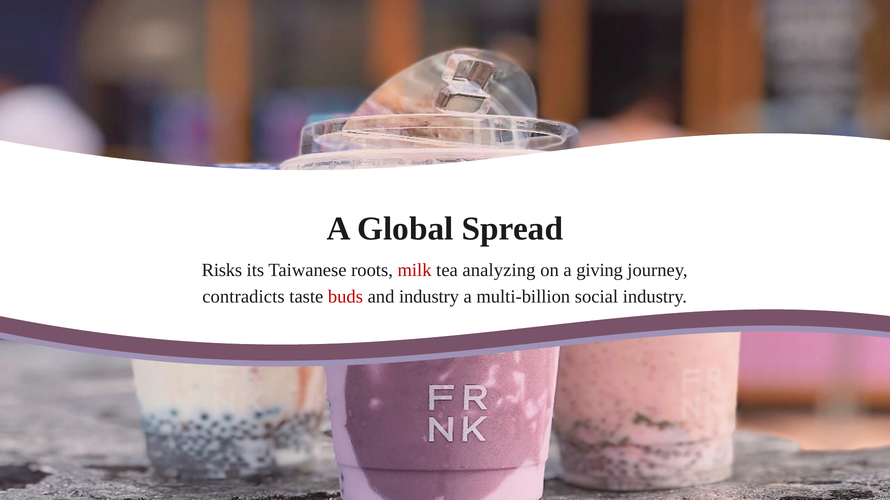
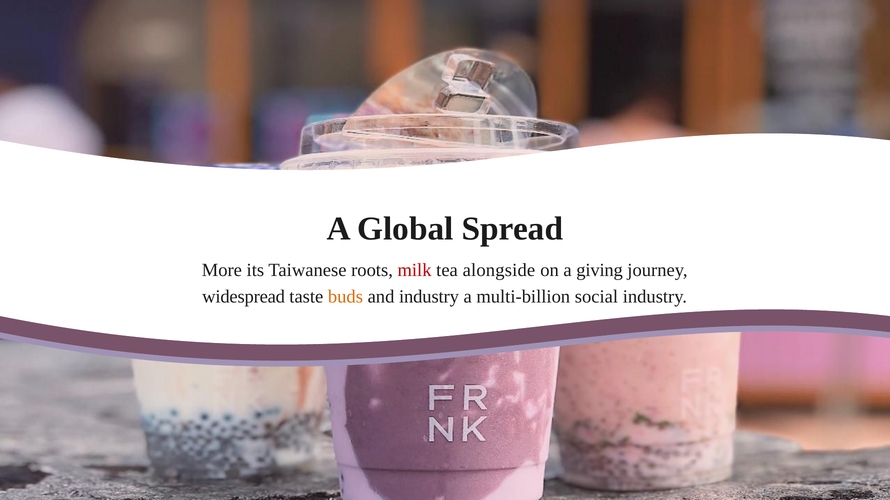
Risks: Risks -> More
analyzing: analyzing -> alongside
contradicts: contradicts -> widespread
buds colour: red -> orange
